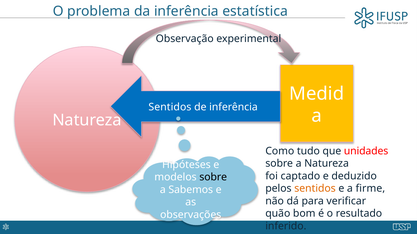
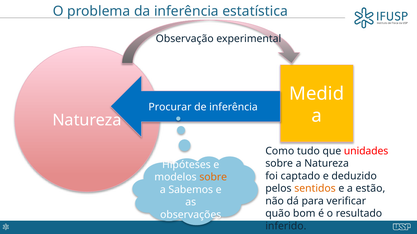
Sentidos at (170, 107): Sentidos -> Procurar
sobre at (213, 178) colour: black -> orange
firme: firme -> estão
